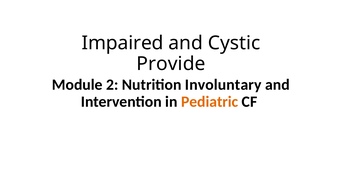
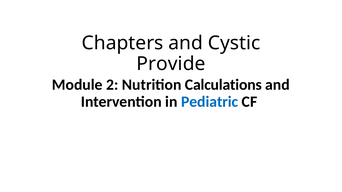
Impaired: Impaired -> Chapters
Involuntary: Involuntary -> Calculations
Pediatric colour: orange -> blue
